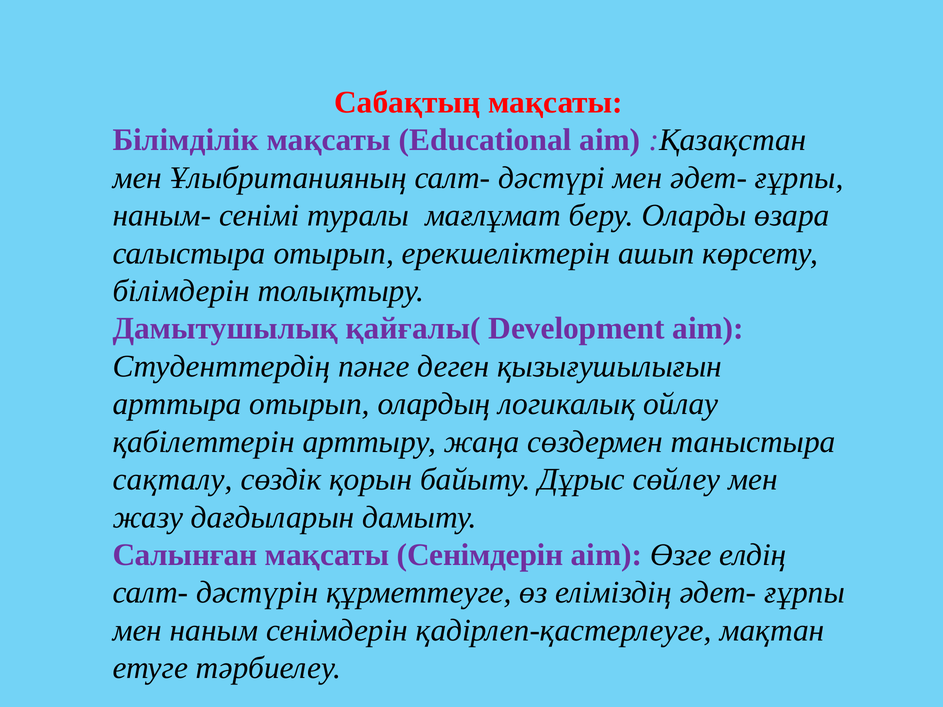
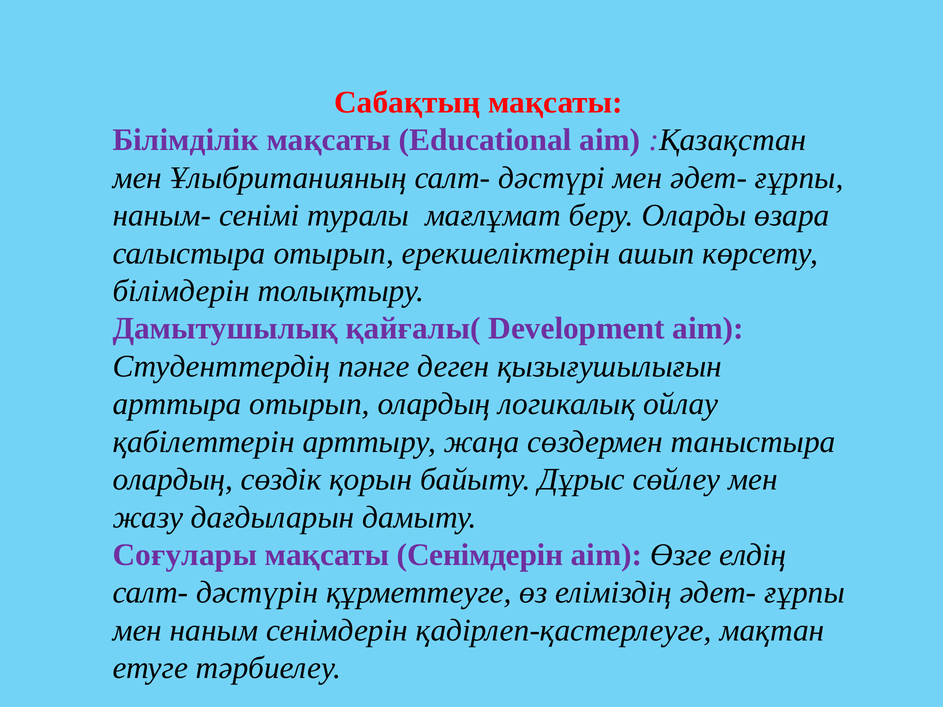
сақталу at (173, 480): сақталу -> олардың
Салынған: Салынған -> Соғулары
